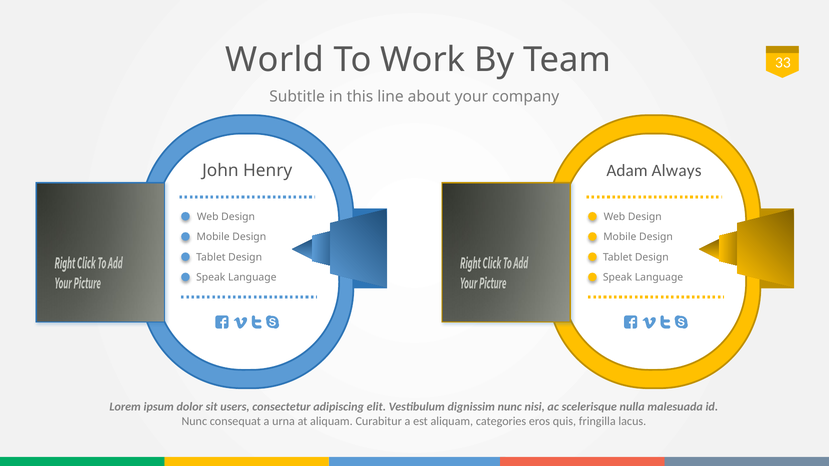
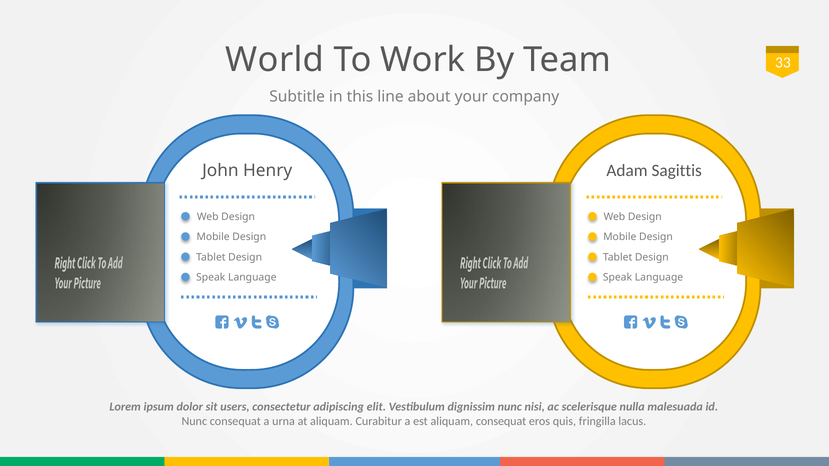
Always: Always -> Sagittis
aliquam categories: categories -> consequat
